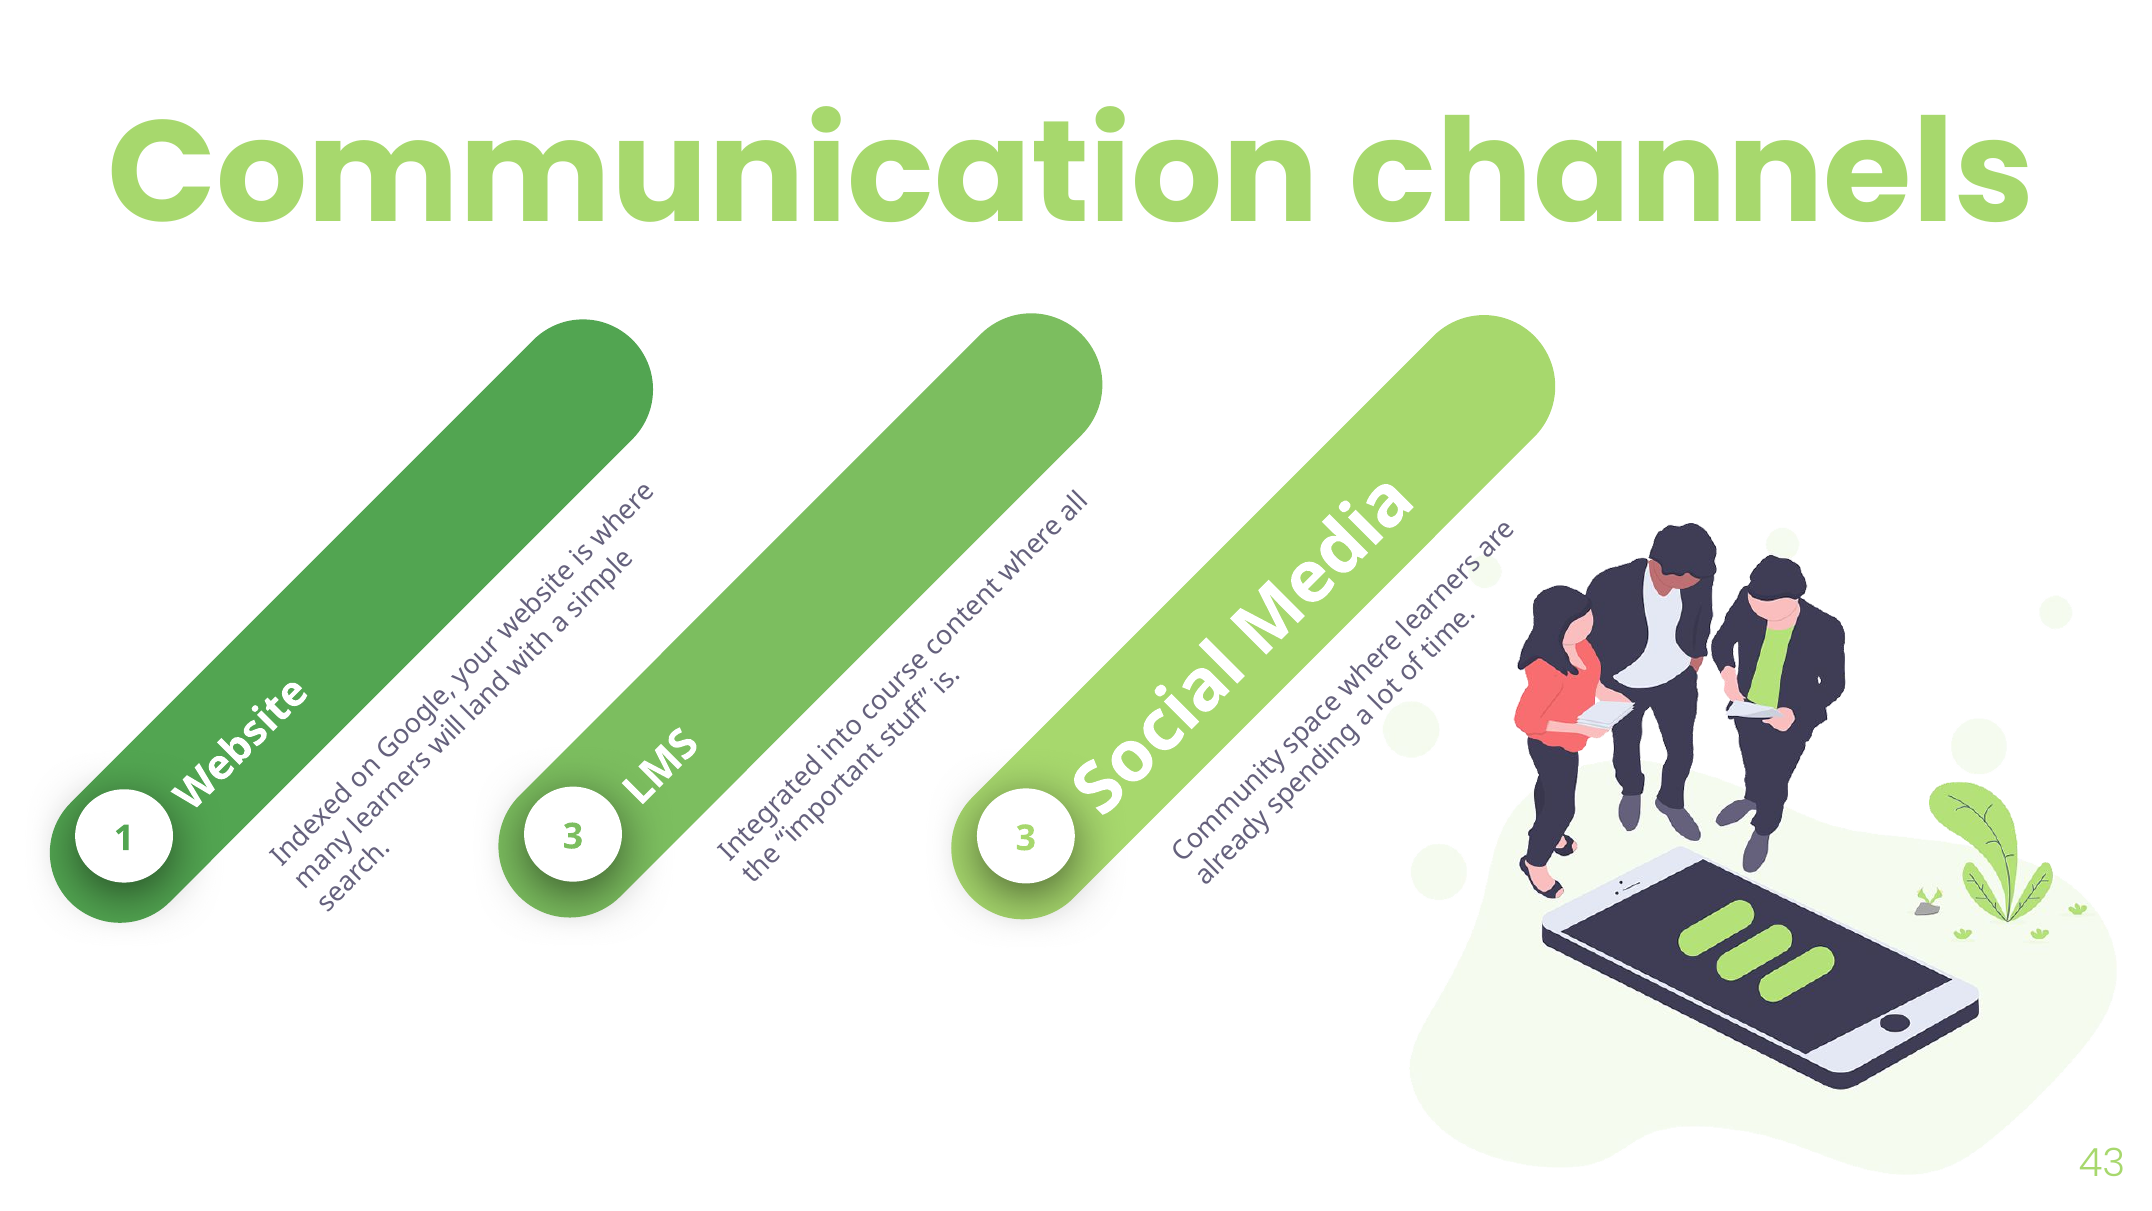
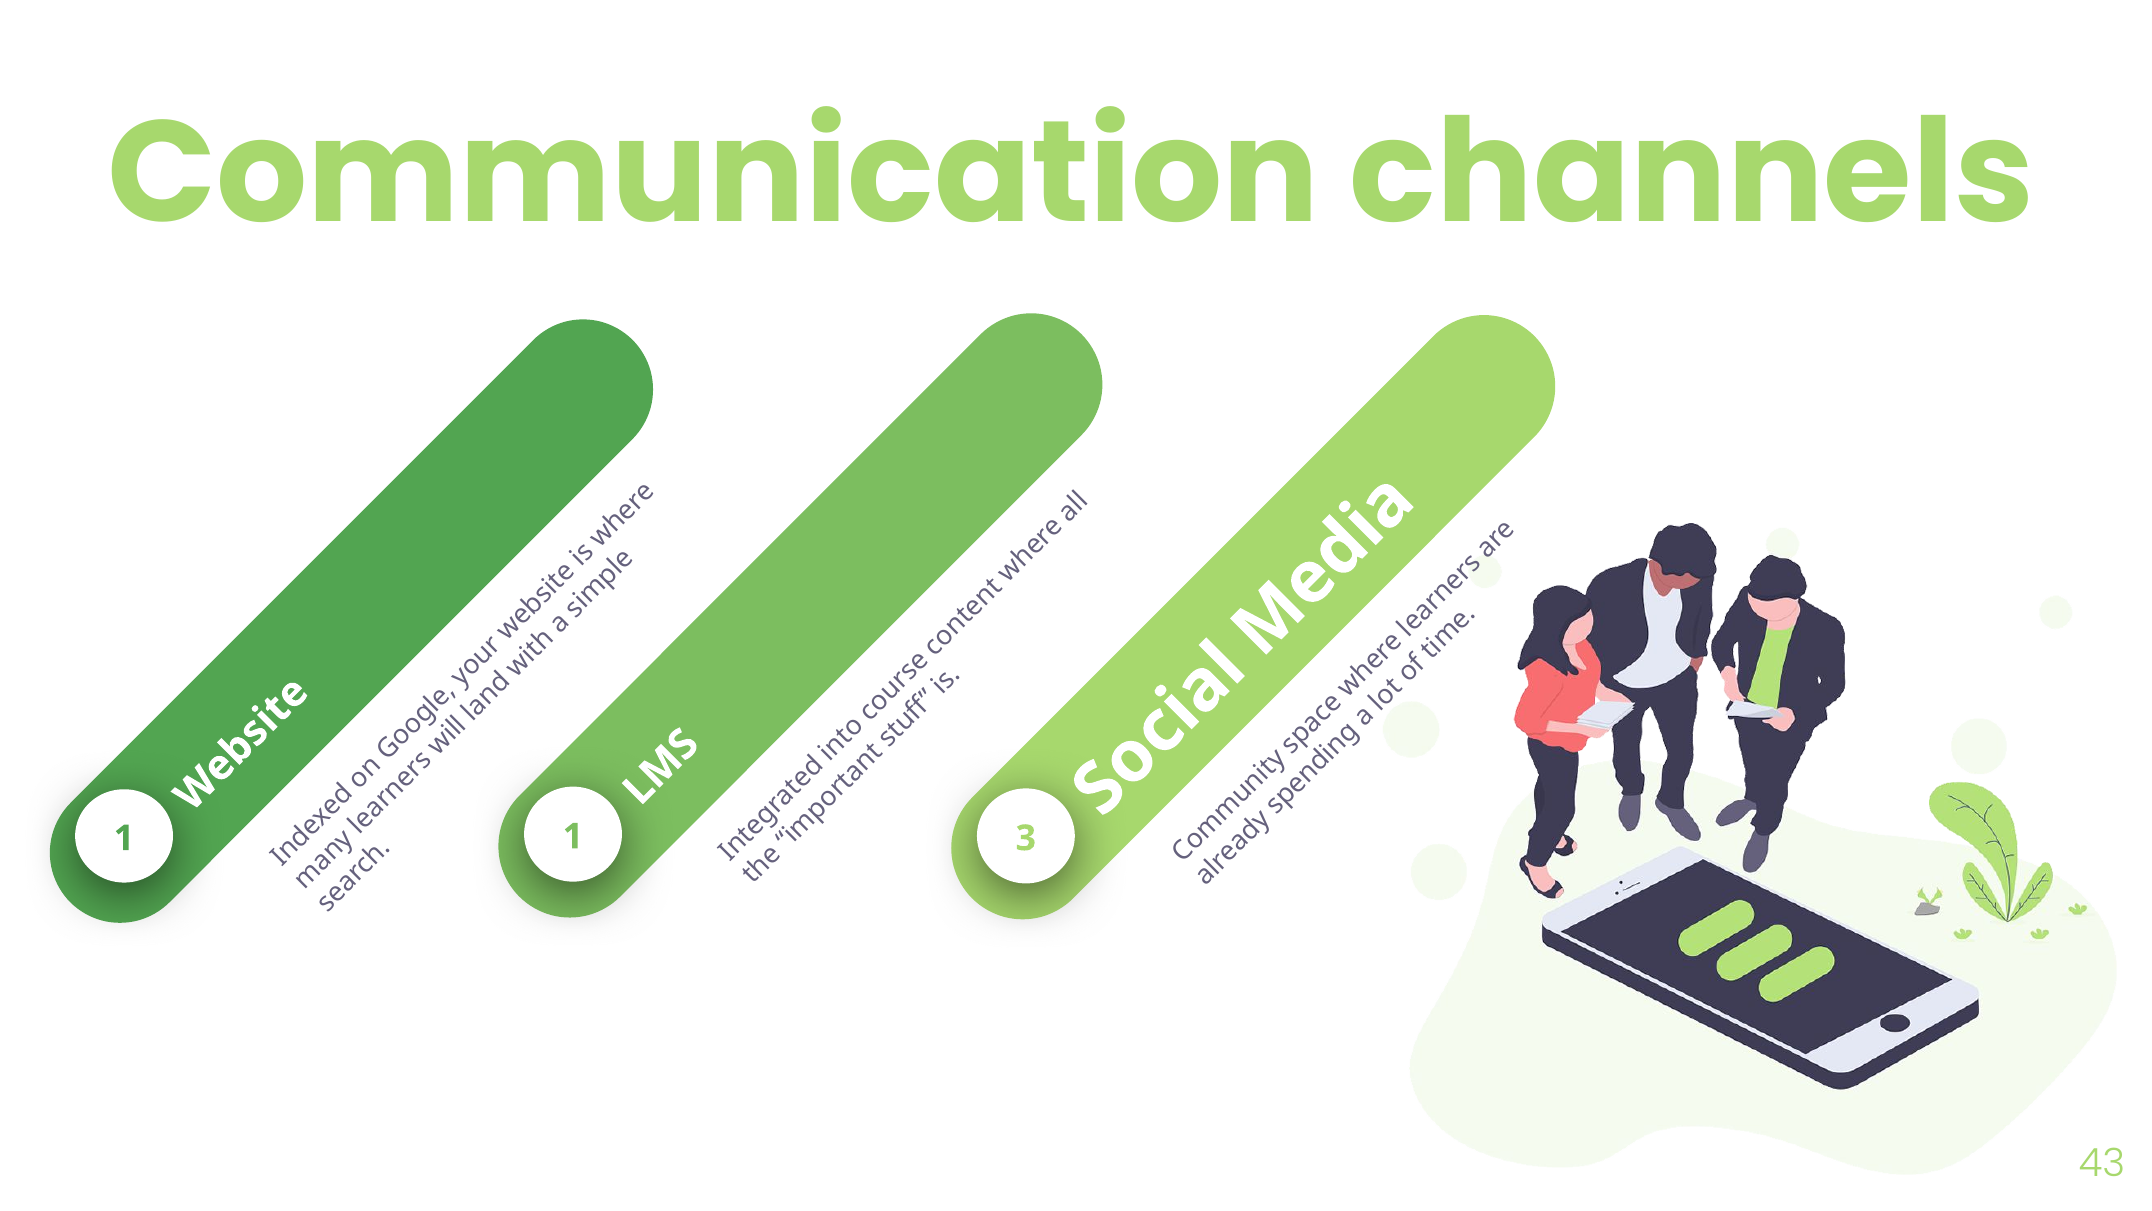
3 at (573, 836): 3 -> 1
